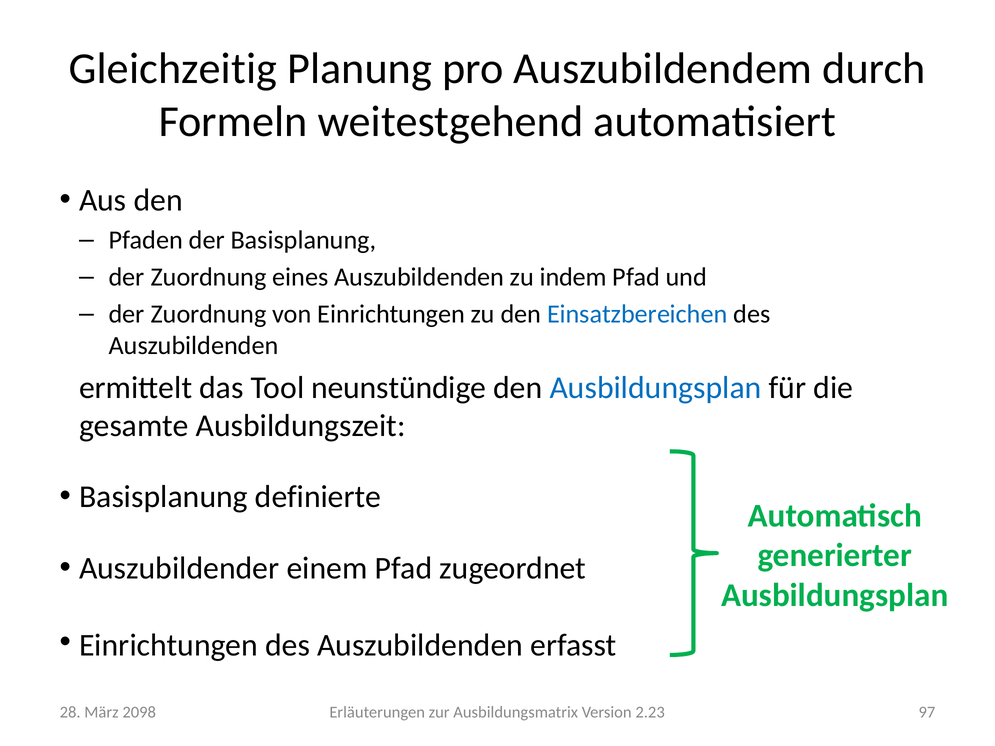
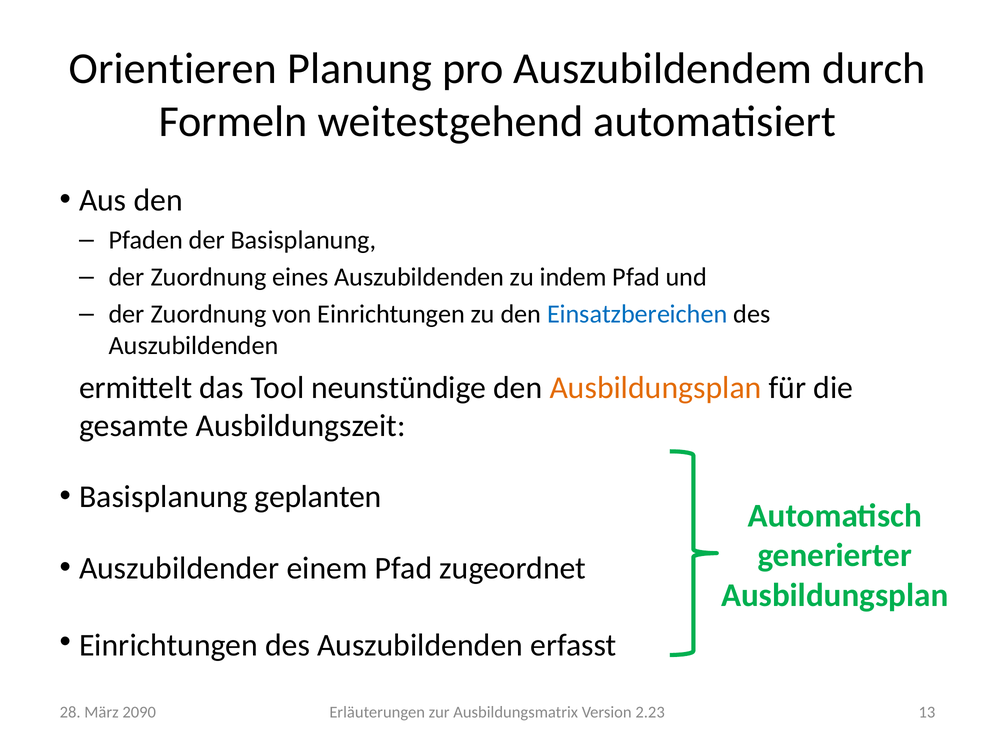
Gleichzeitig: Gleichzeitig -> Orientieren
Ausbildungsplan at (656, 388) colour: blue -> orange
definierte: definierte -> geplanten
2098: 2098 -> 2090
97: 97 -> 13
